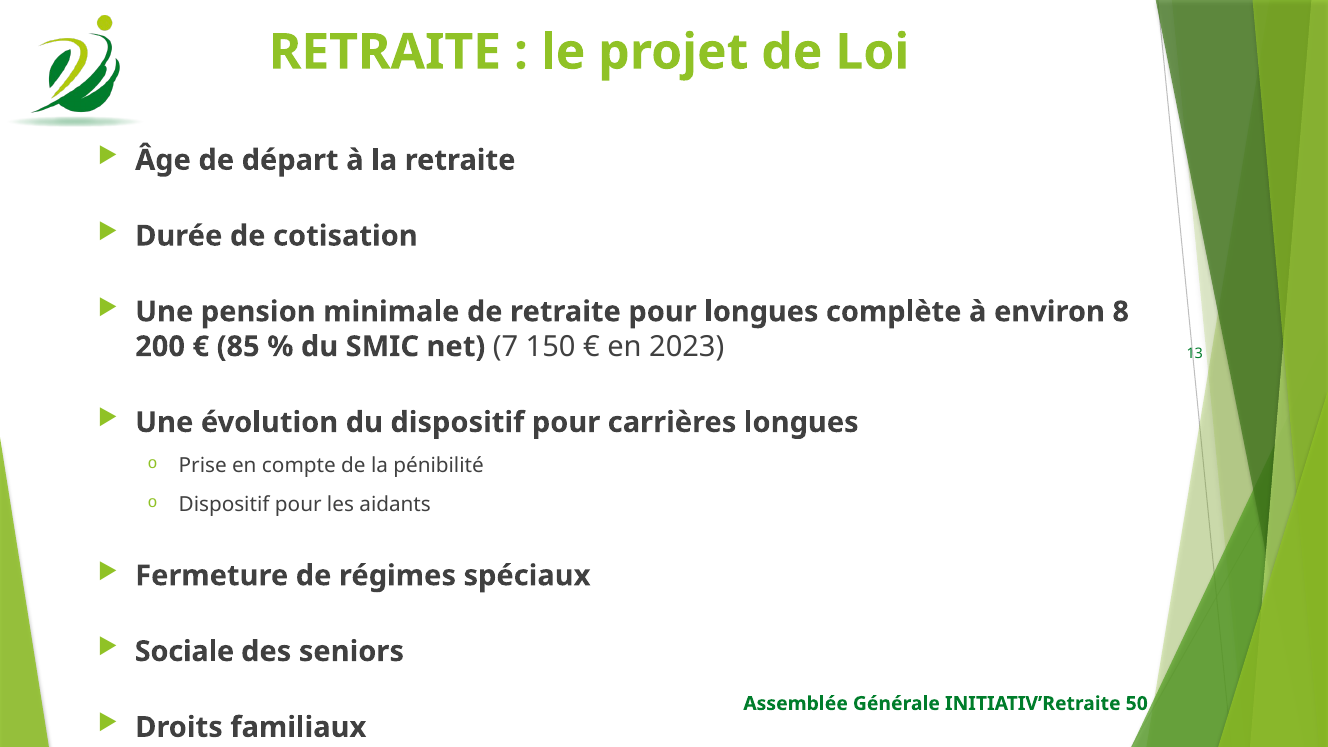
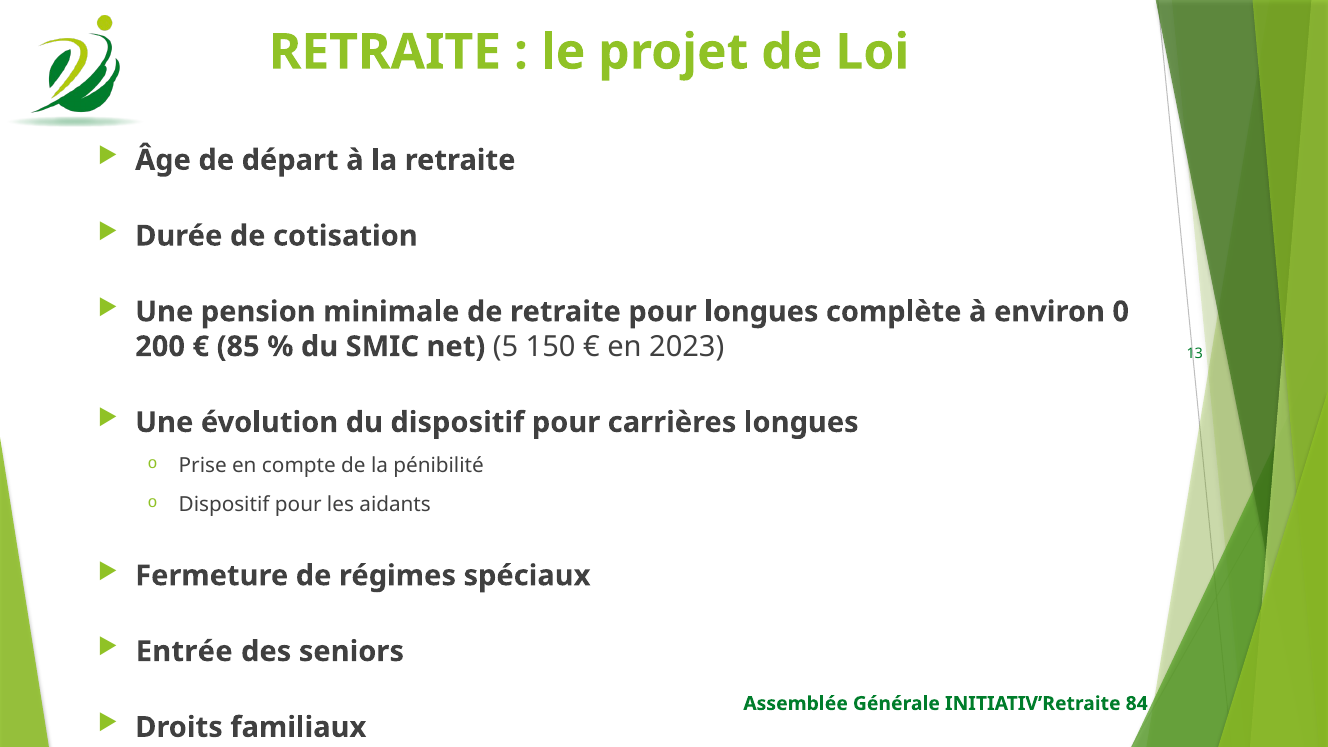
8: 8 -> 0
7: 7 -> 5
Sociale: Sociale -> Entrée
50: 50 -> 84
